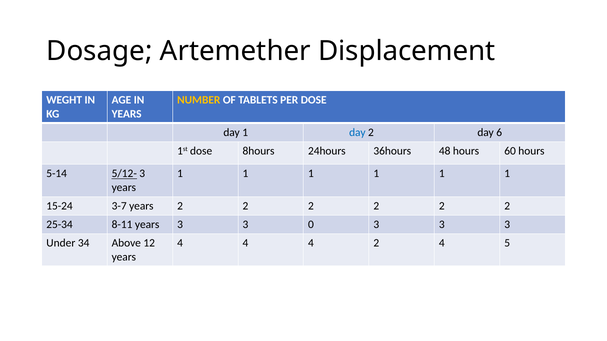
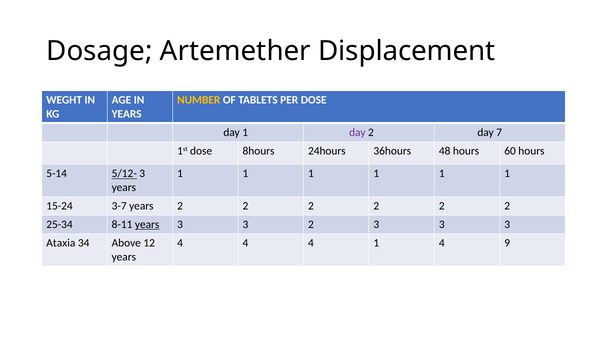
day at (357, 133) colour: blue -> purple
6: 6 -> 7
years at (147, 225) underline: none -> present
3 0: 0 -> 2
Under: Under -> Ataxia
4 2: 2 -> 1
5: 5 -> 9
